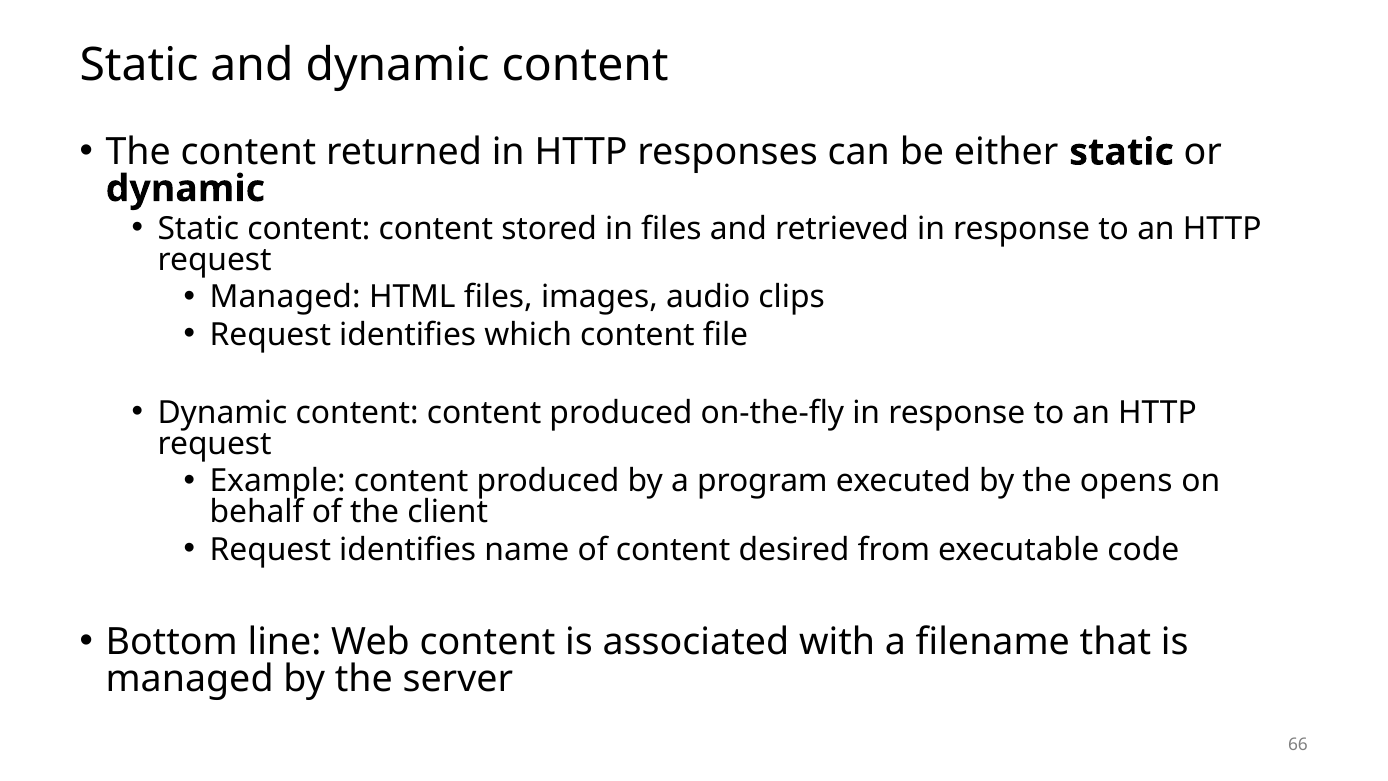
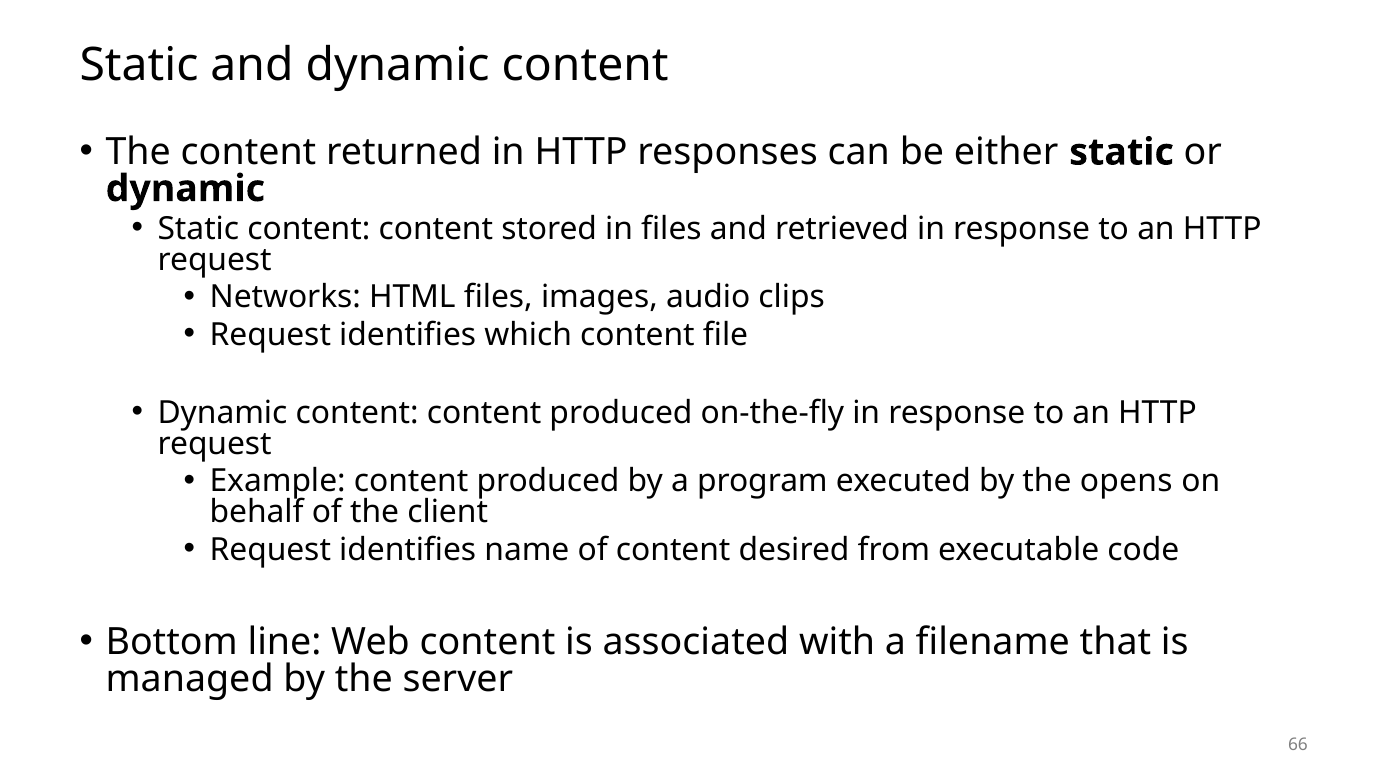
Managed at (285, 297): Managed -> Networks
